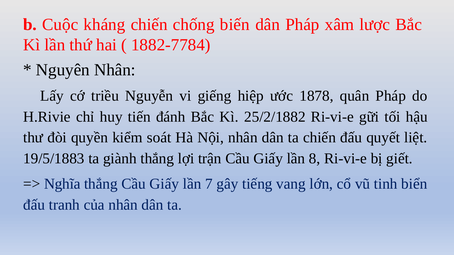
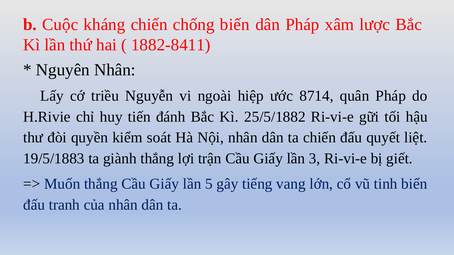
1882-7784: 1882-7784 -> 1882-8411
giếng: giếng -> ngoài
1878: 1878 -> 8714
25/2/1882: 25/2/1882 -> 25/5/1882
8: 8 -> 3
Nghĩa: Nghĩa -> Muốn
7: 7 -> 5
